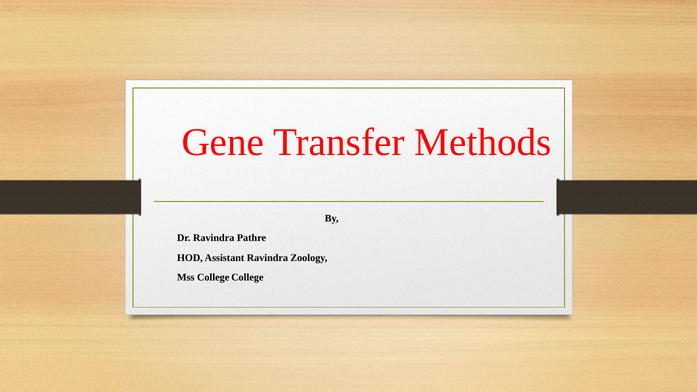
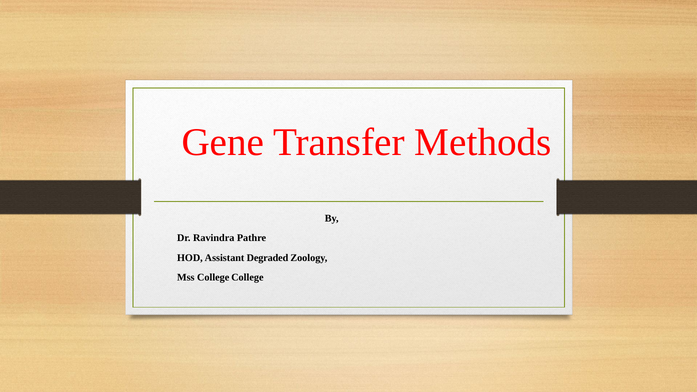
Assistant Ravindra: Ravindra -> Degraded
